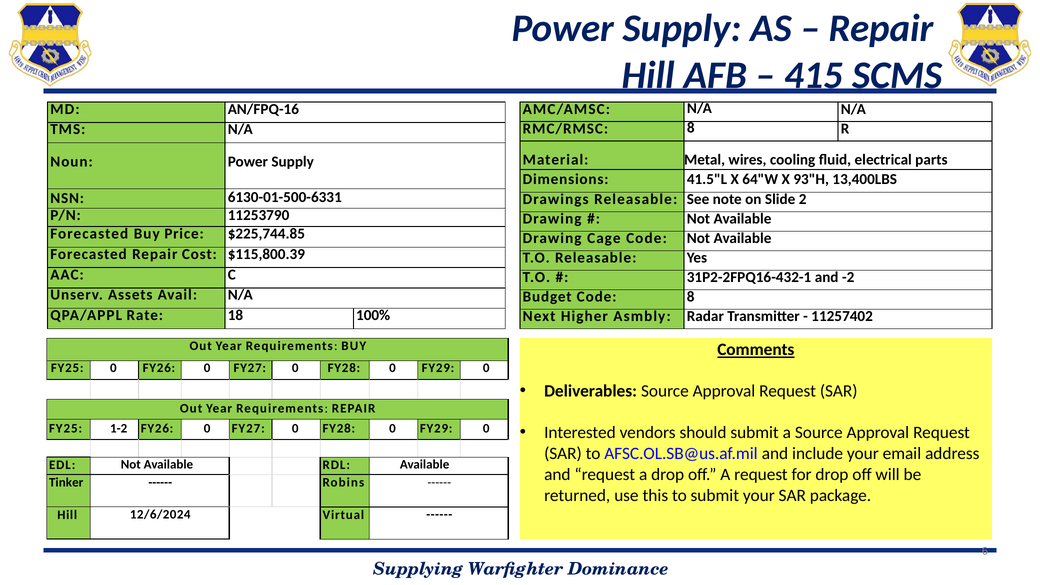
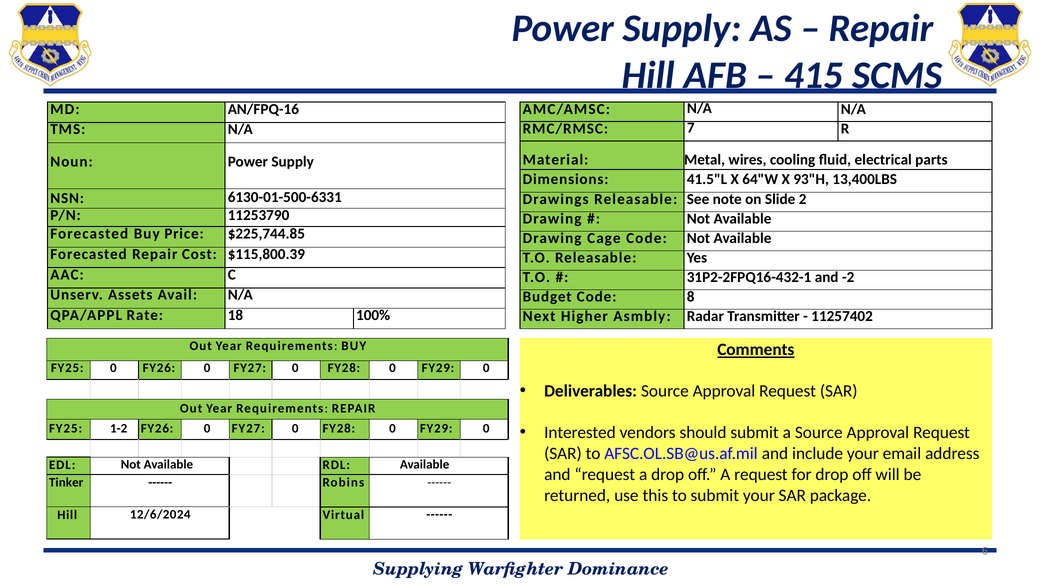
RMC/RMSC 8: 8 -> 7
